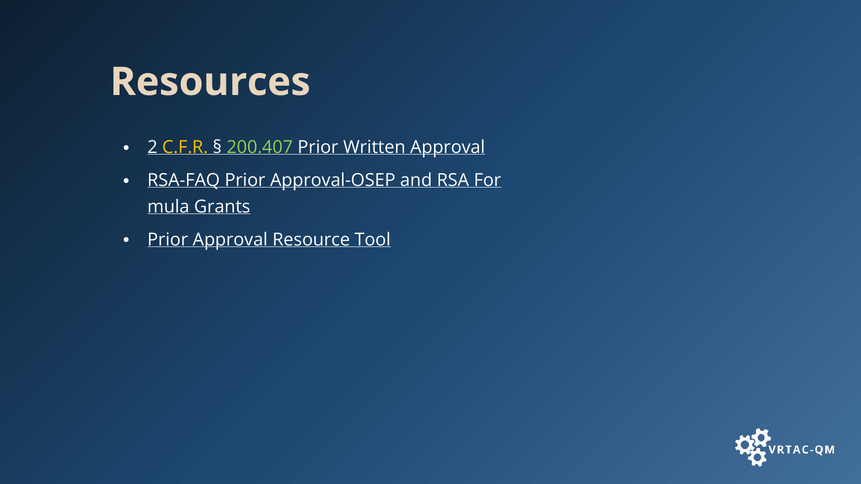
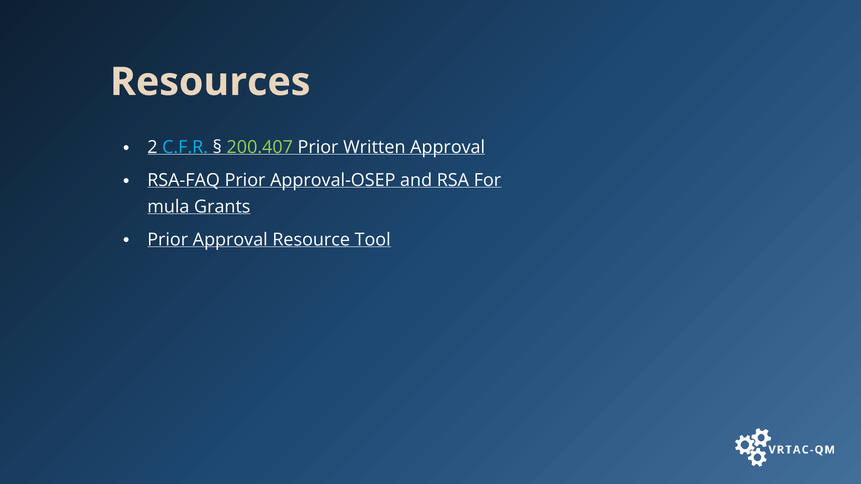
C.F.R colour: yellow -> light blue
